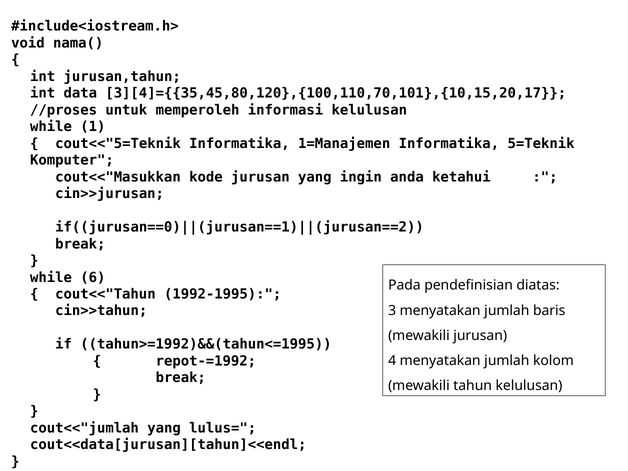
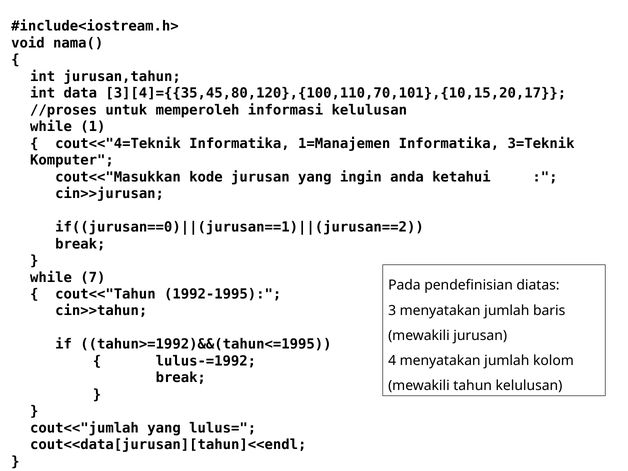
cout<<"5=Teknik: cout<<"5=Teknik -> cout<<"4=Teknik
5=Teknik: 5=Teknik -> 3=Teknik
6: 6 -> 7
repot-=1992: repot-=1992 -> lulus-=1992
